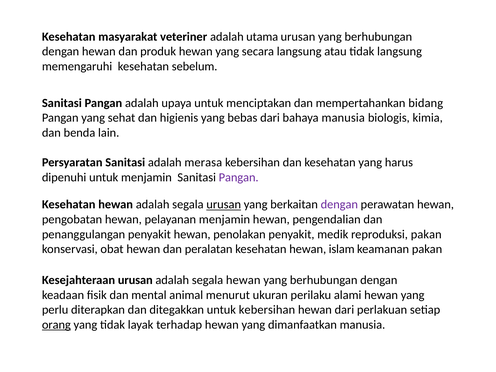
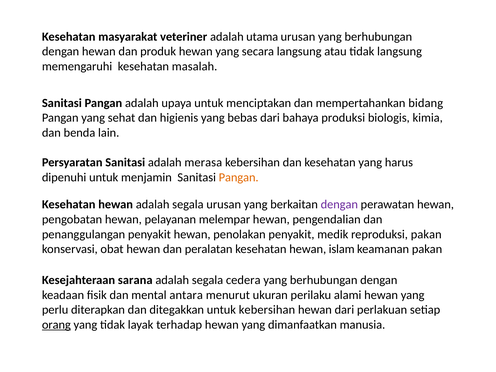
sebelum: sebelum -> masalah
bahaya manusia: manusia -> produksi
Pangan at (239, 177) colour: purple -> orange
urusan at (224, 205) underline: present -> none
pelayanan menjamin: menjamin -> melempar
Kesejahteraan urusan: urusan -> sarana
segala hewan: hewan -> cedera
animal: animal -> antara
